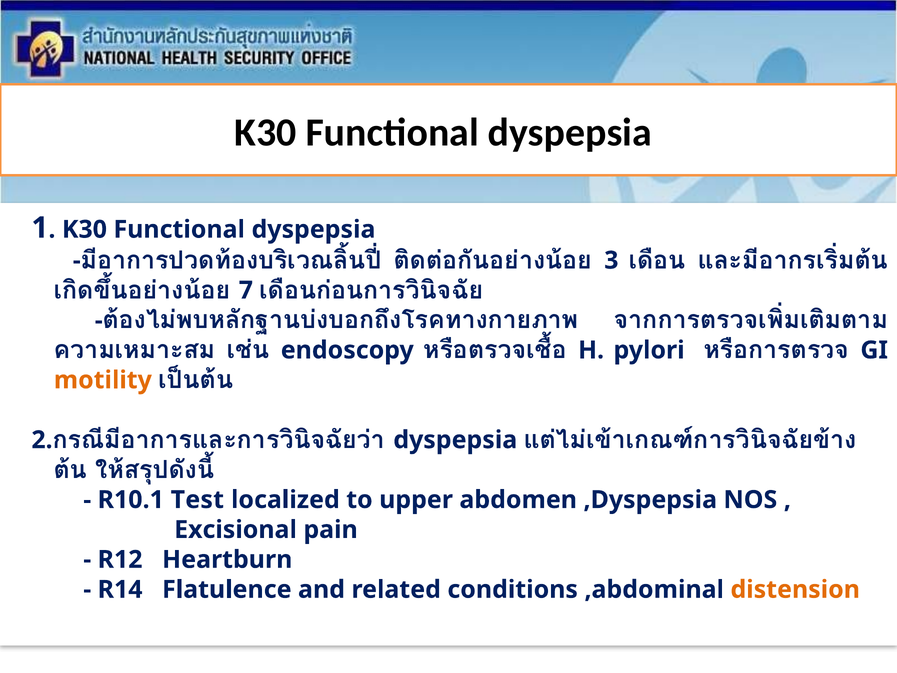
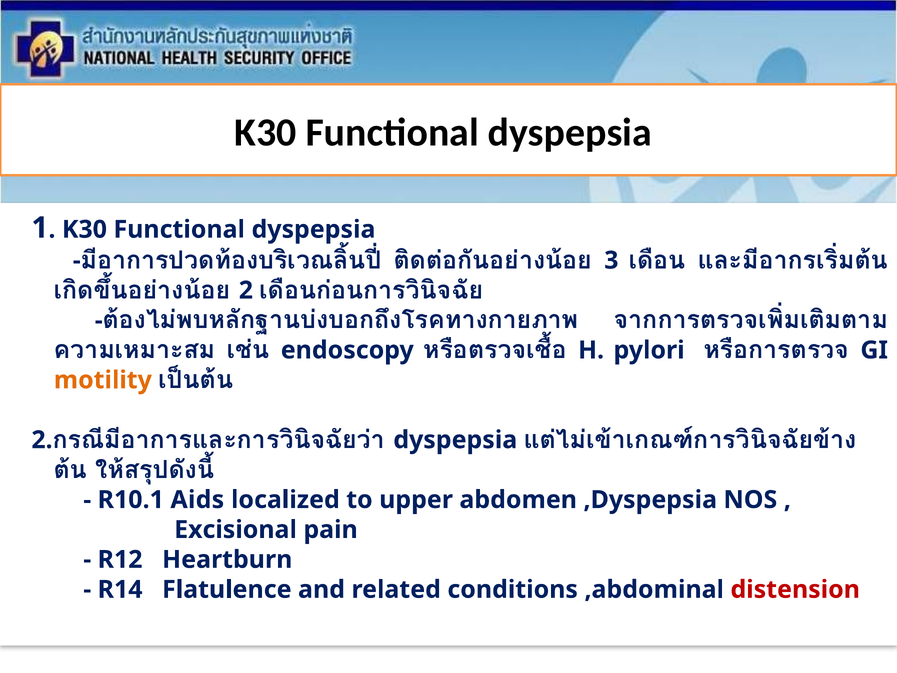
7: 7 -> 2
Test: Test -> Aids
distension colour: orange -> red
